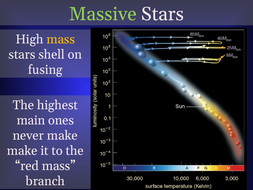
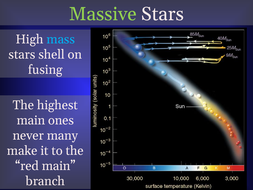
mass at (61, 39) colour: yellow -> light blue
never make: make -> many
red mass: mass -> main
